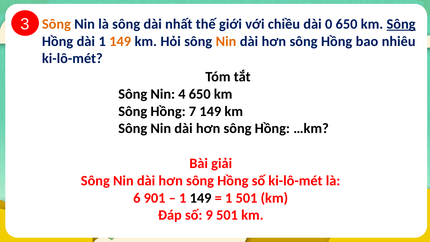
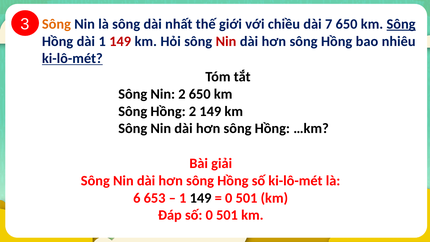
0: 0 -> 7
149 at (120, 41) colour: orange -> red
Nin at (226, 41) colour: orange -> red
ki-lô-mét at (72, 58) underline: none -> present
Nin 4: 4 -> 2
Hồng 7: 7 -> 2
901: 901 -> 653
1 at (229, 198): 1 -> 0
số 9: 9 -> 0
